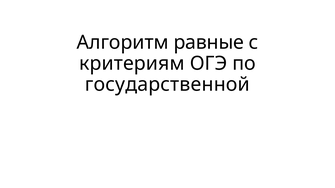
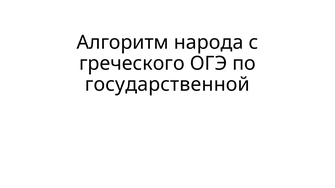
равные: равные -> народа
критериям: критериям -> греческого
